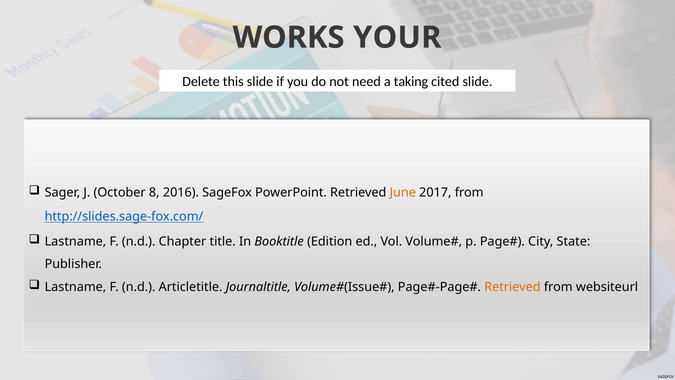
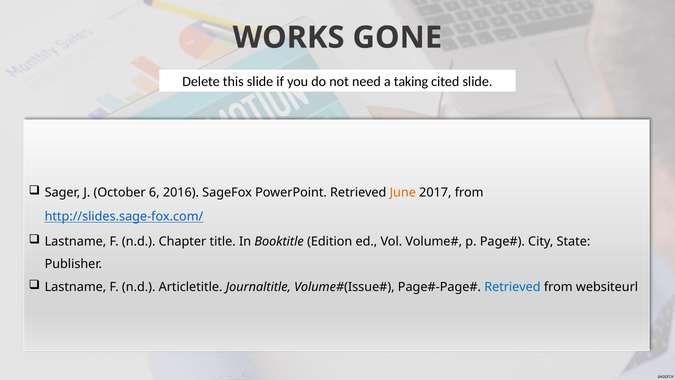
YOUR: YOUR -> GONE
8: 8 -> 6
Retrieved at (512, 287) colour: orange -> blue
